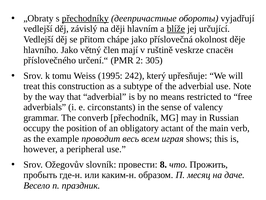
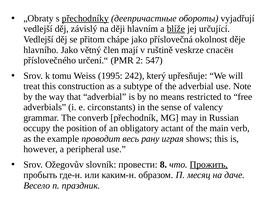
305: 305 -> 547
всем: всем -> рану
Прожить underline: none -> present
